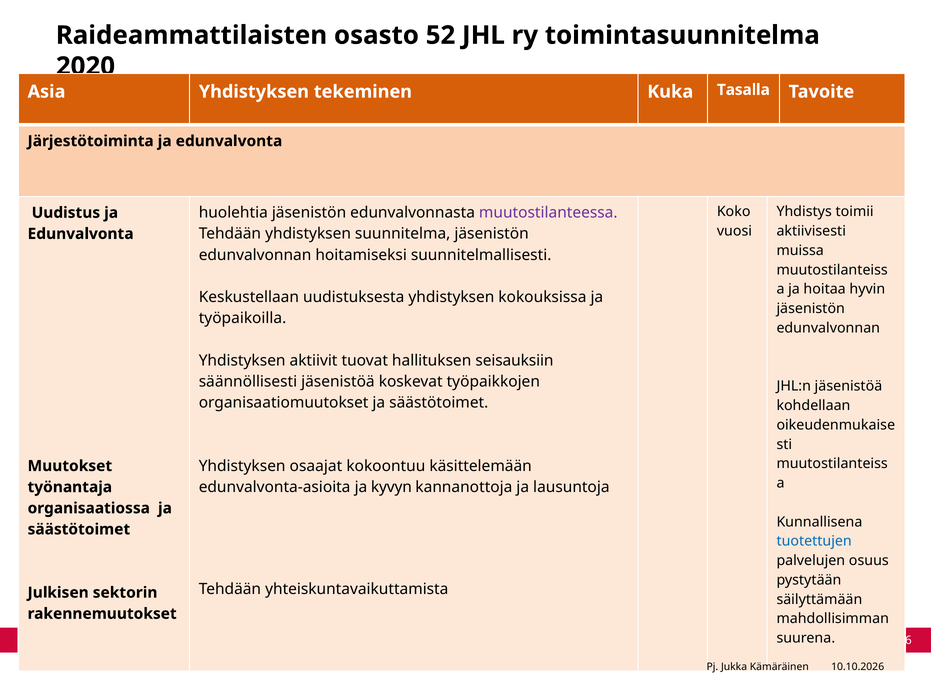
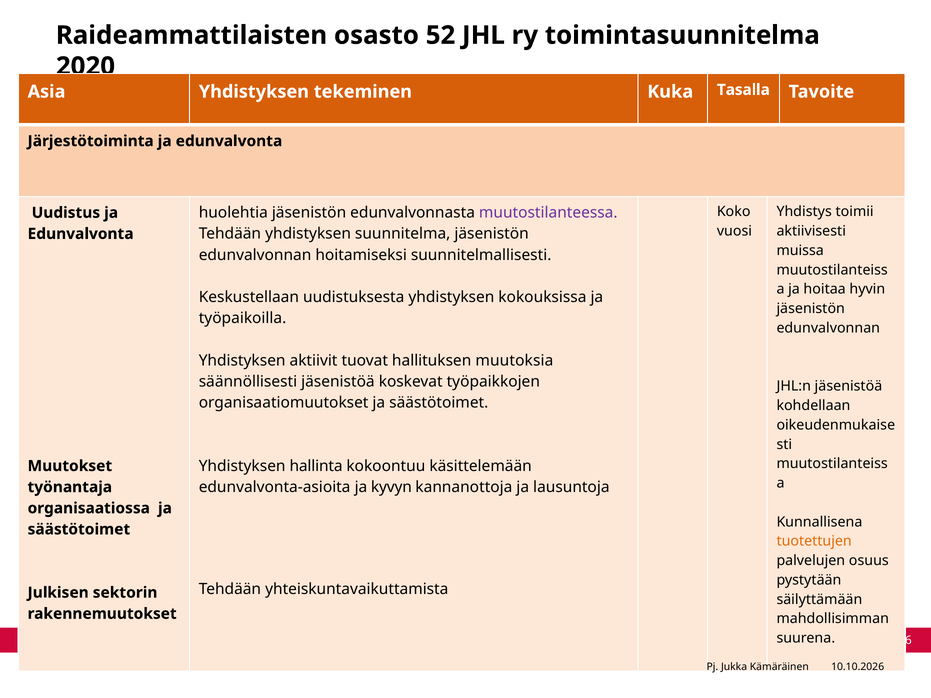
seisauksiin: seisauksiin -> muutoksia
osaajat: osaajat -> hallinta
tuotettujen colour: blue -> orange
